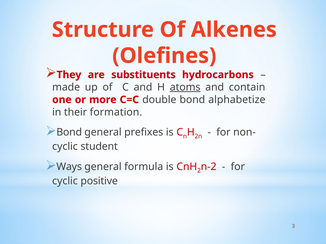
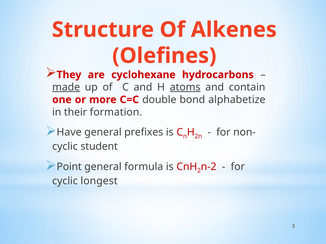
substituents: substituents -> cyclohexane
made underline: none -> present
Bond at (69, 132): Bond -> Have
Ways: Ways -> Point
positive: positive -> longest
